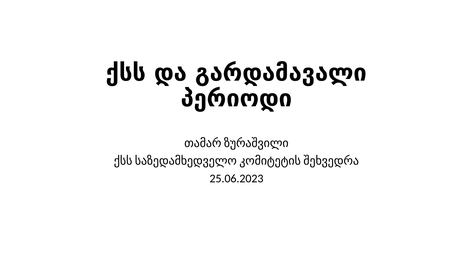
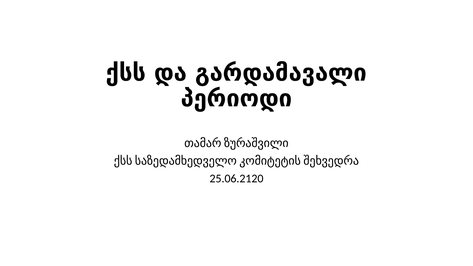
25.06.2023: 25.06.2023 -> 25.06.2120
